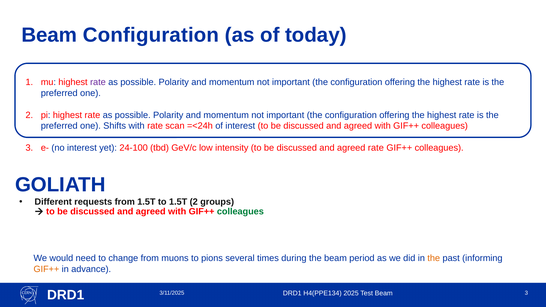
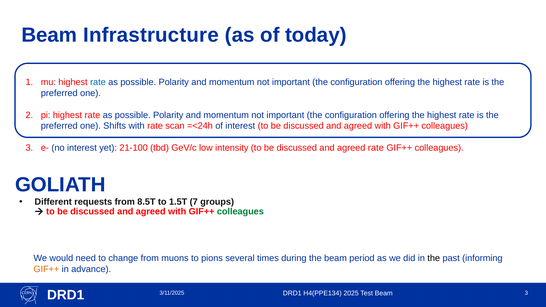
Beam Configuration: Configuration -> Infrastructure
rate at (98, 82) colour: purple -> blue
24-100: 24-100 -> 21-100
from 1.5T: 1.5T -> 8.5T
1.5T 2: 2 -> 7
the at (434, 258) colour: orange -> black
